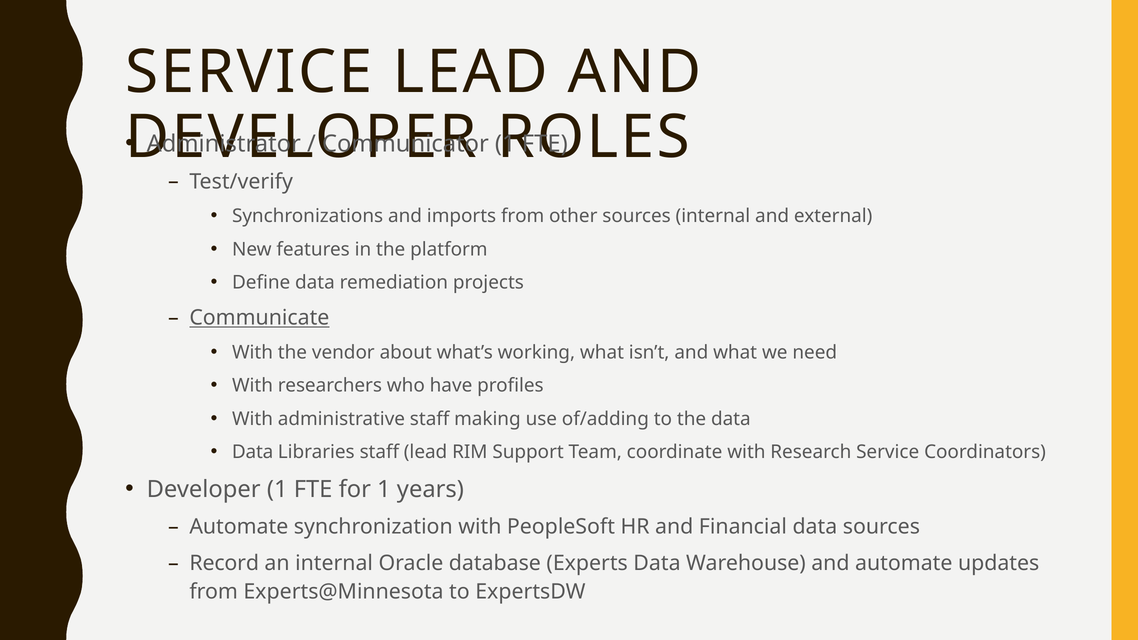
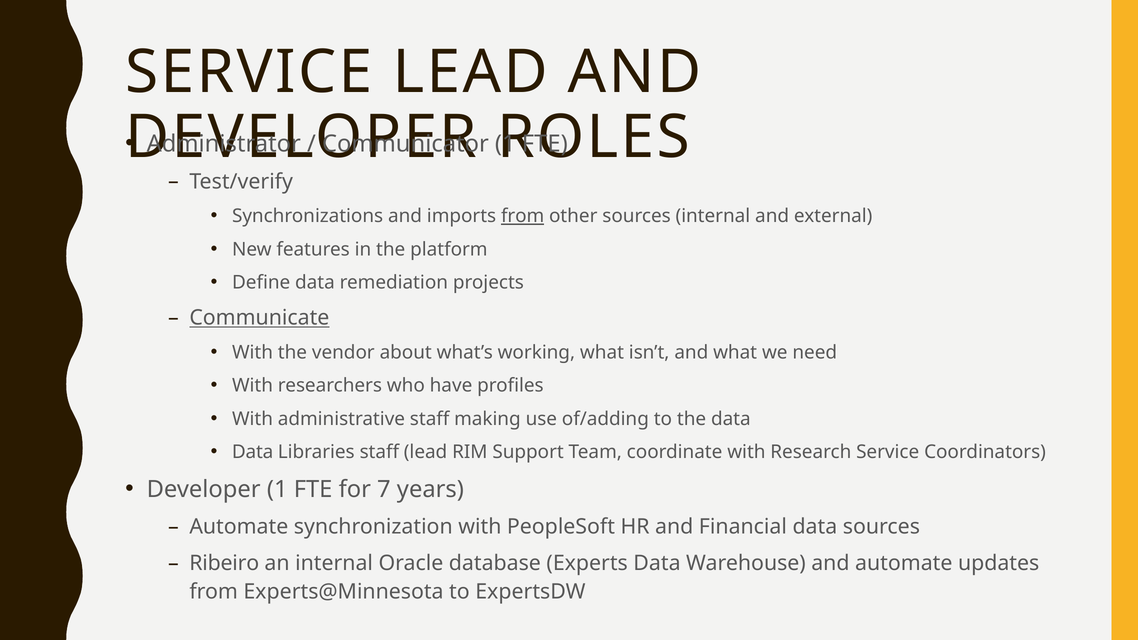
from at (523, 216) underline: none -> present
for 1: 1 -> 7
Record: Record -> Ribeiro
